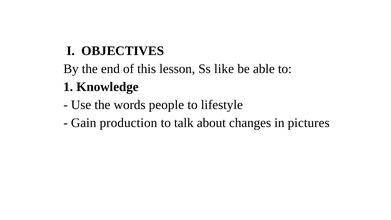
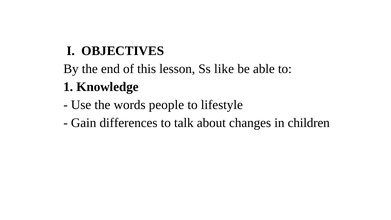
production: production -> differences
pictures: pictures -> children
